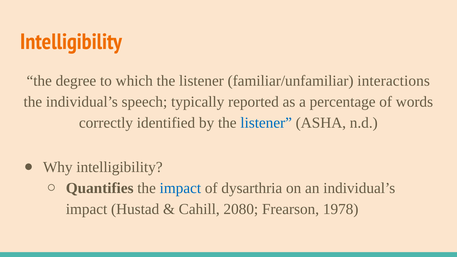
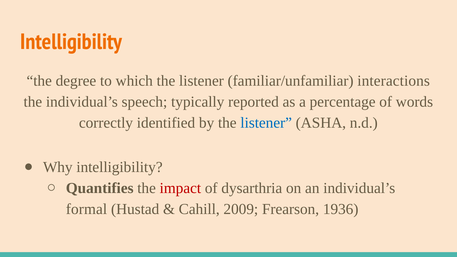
impact at (180, 188) colour: blue -> red
impact at (87, 209): impact -> formal
2080: 2080 -> 2009
1978: 1978 -> 1936
